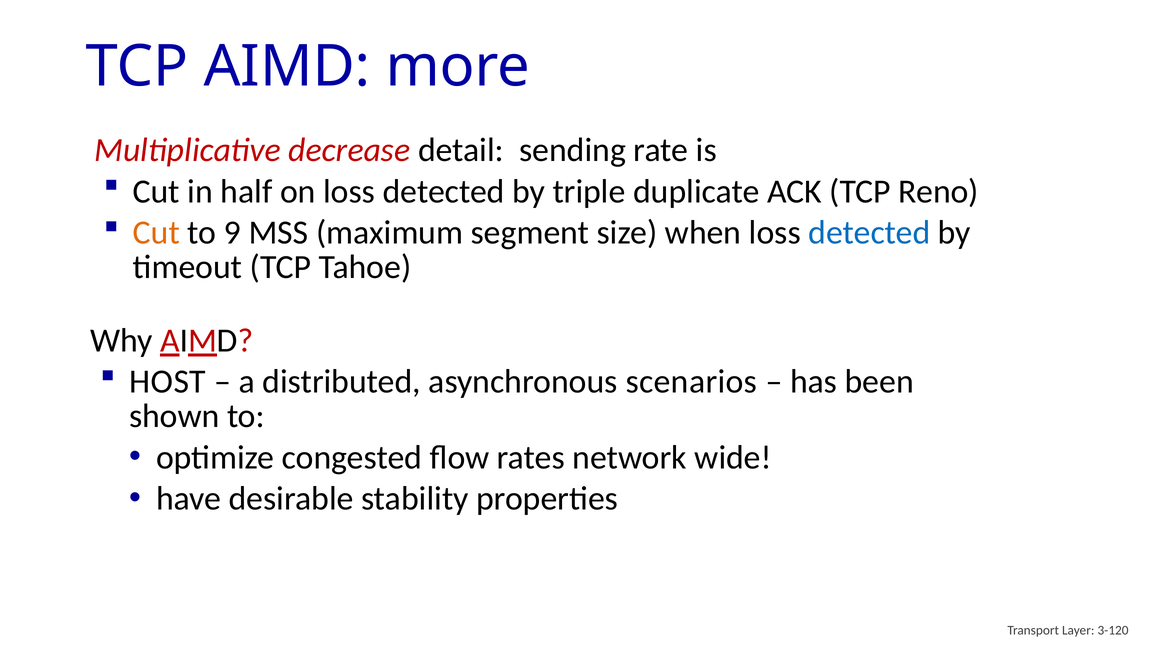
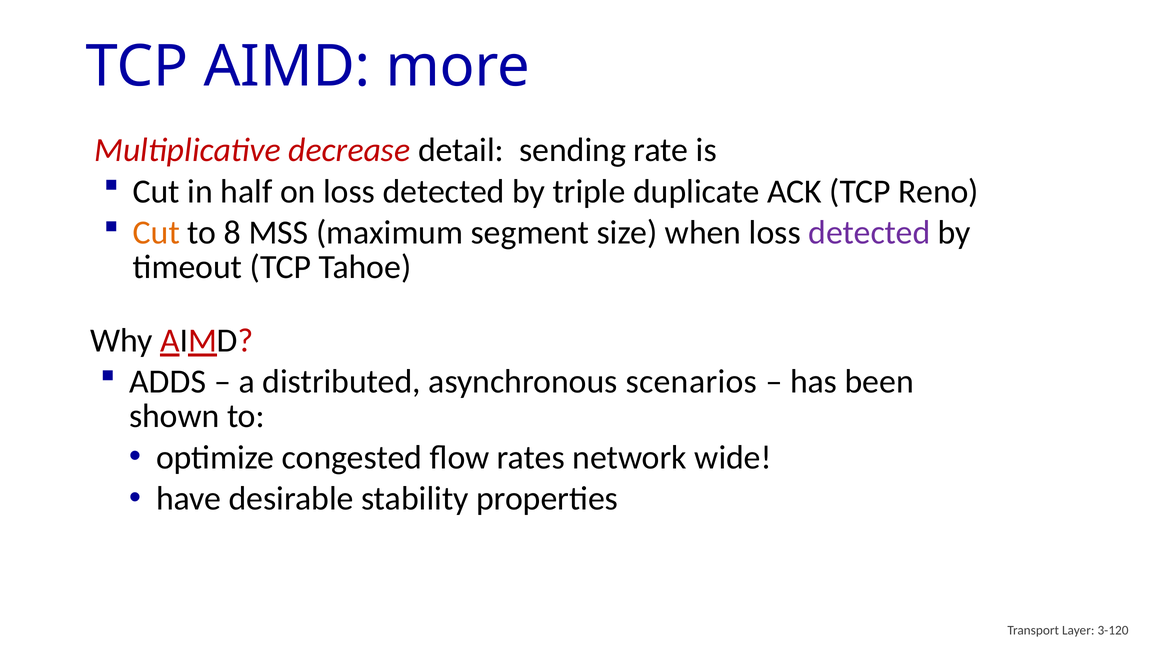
9: 9 -> 8
detected at (869, 233) colour: blue -> purple
HOST: HOST -> ADDS
